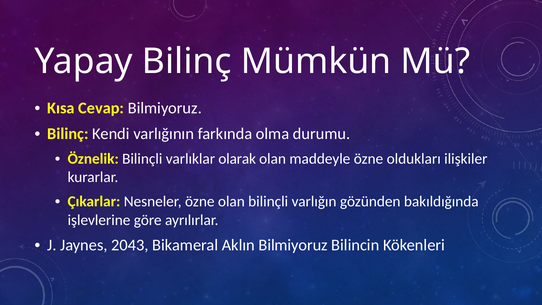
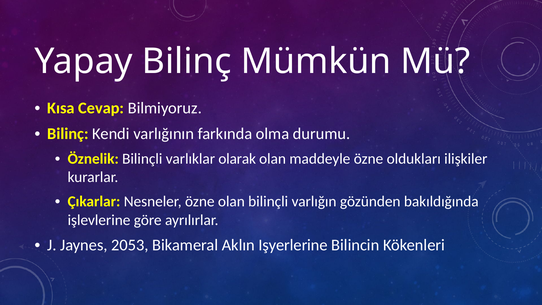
2043: 2043 -> 2053
Aklın Bilmiyoruz: Bilmiyoruz -> Işyerlerine
